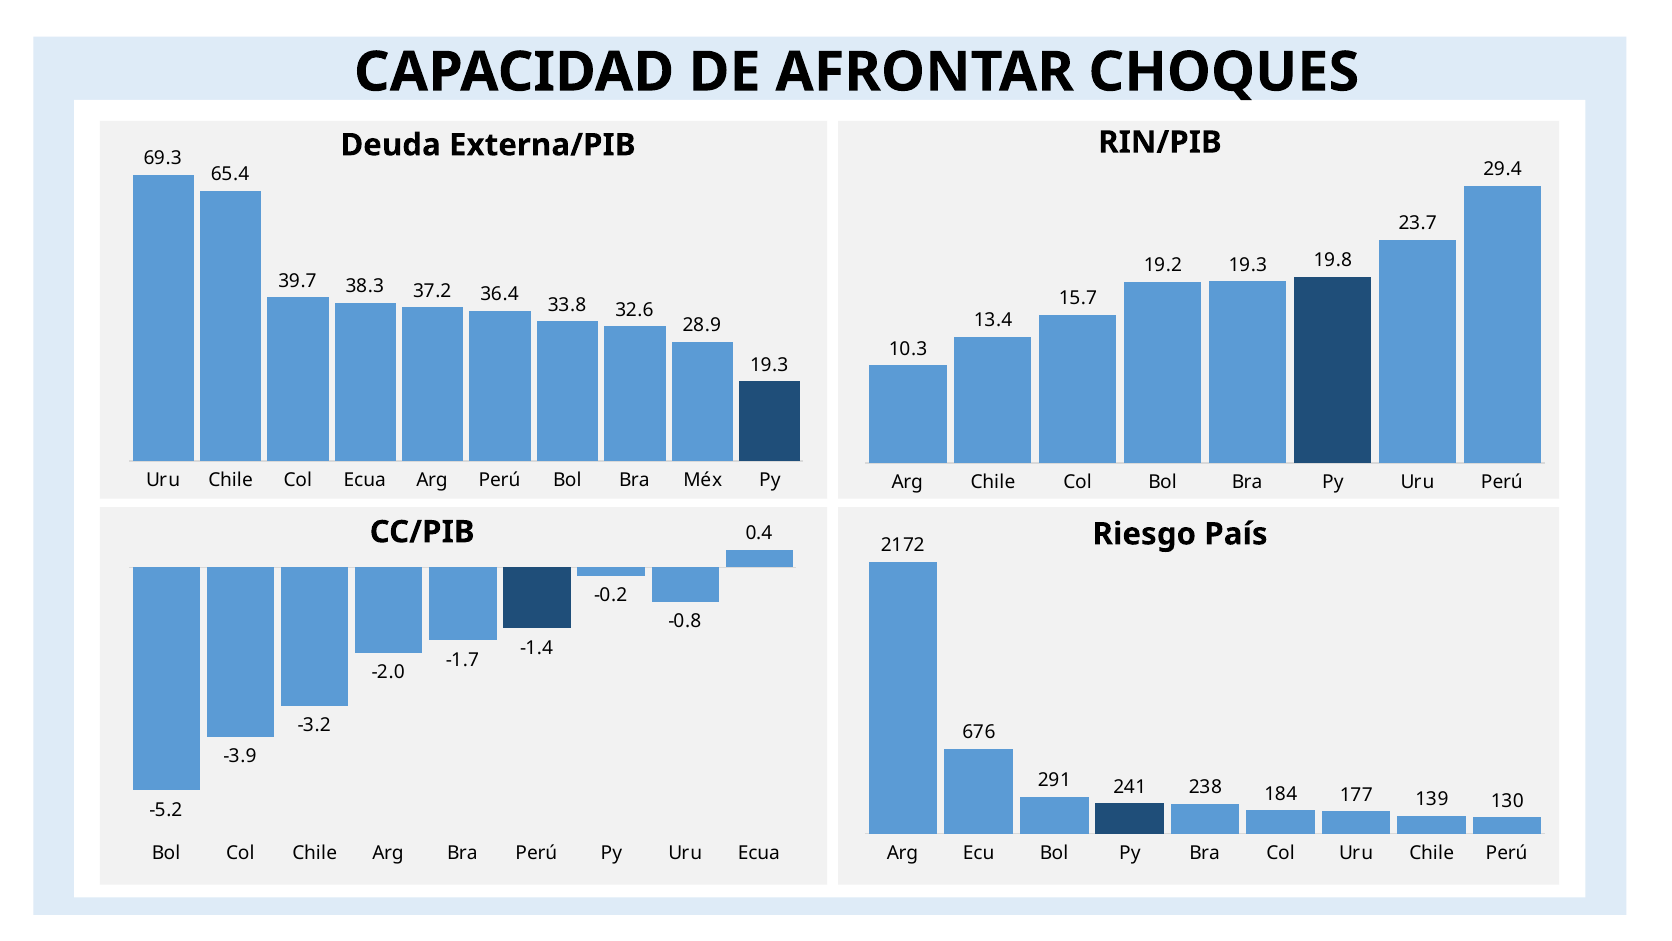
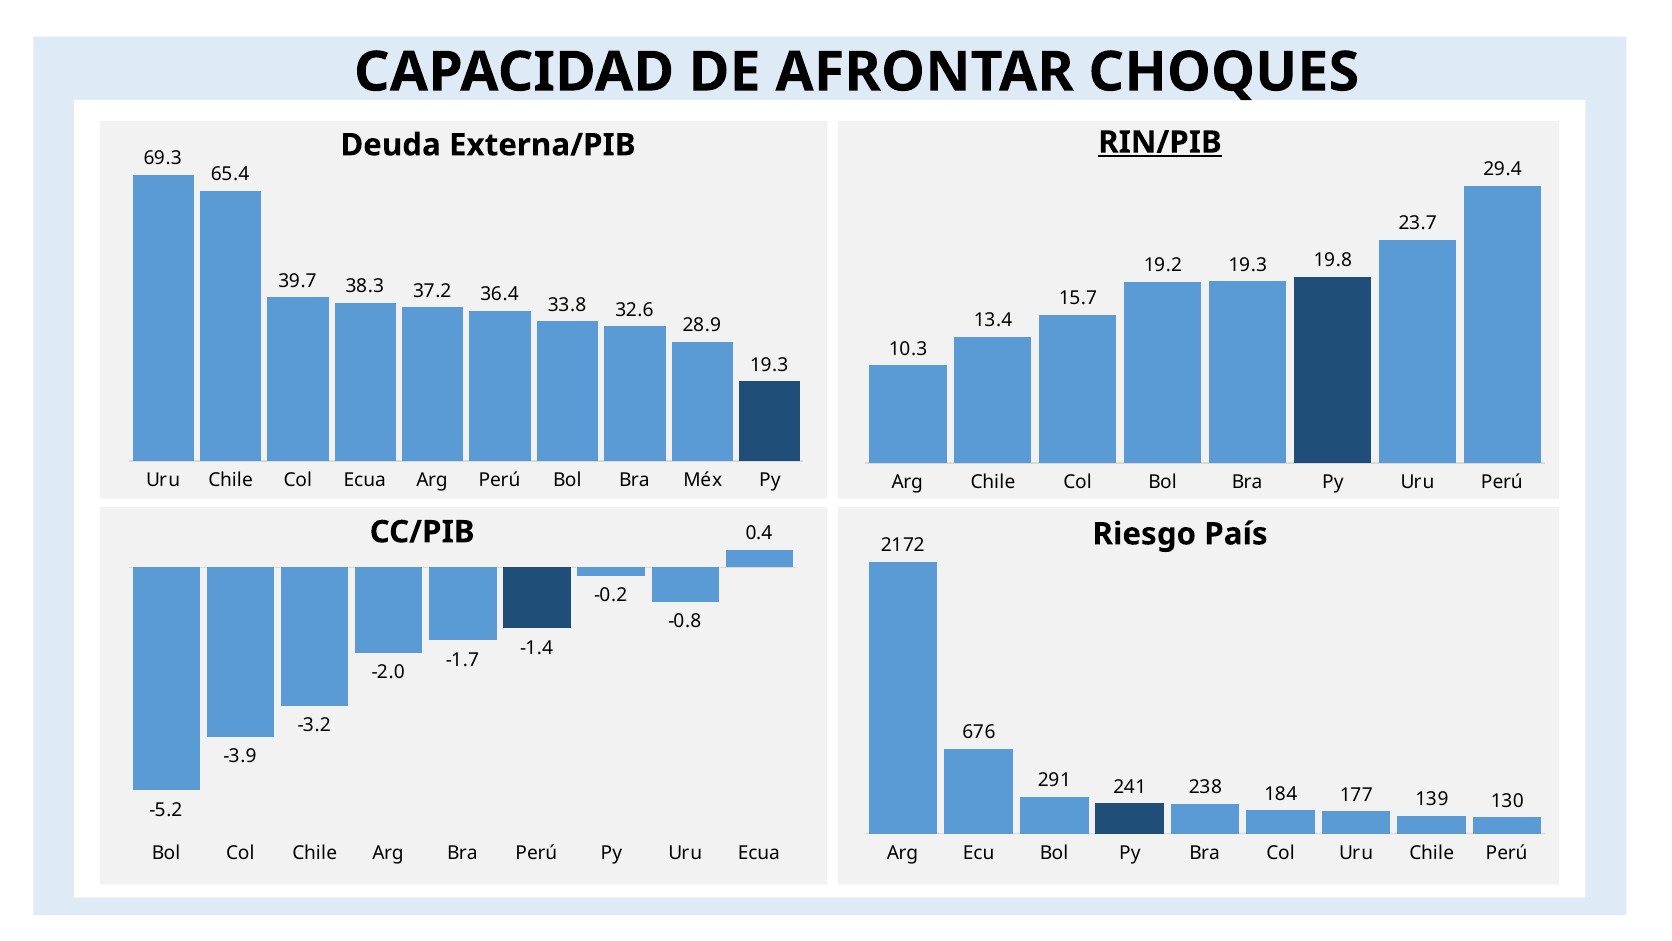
RIN/PIB underline: none -> present
